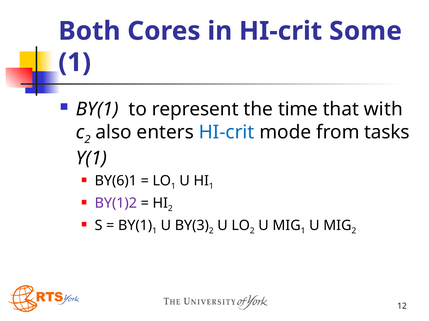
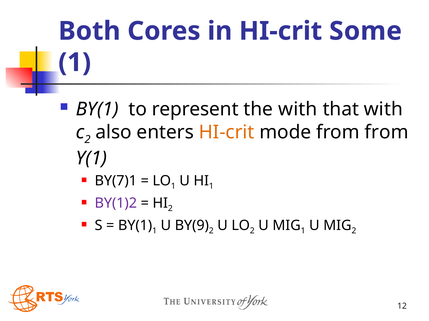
the time: time -> with
HI-crit at (227, 132) colour: blue -> orange
from tasks: tasks -> from
BY(6)1: BY(6)1 -> BY(7)1
BY(3: BY(3 -> BY(9
